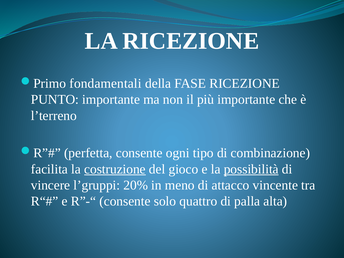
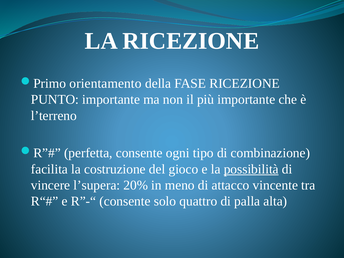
fondamentali: fondamentali -> orientamento
costruzione underline: present -> none
l’gruppi: l’gruppi -> l’supera
